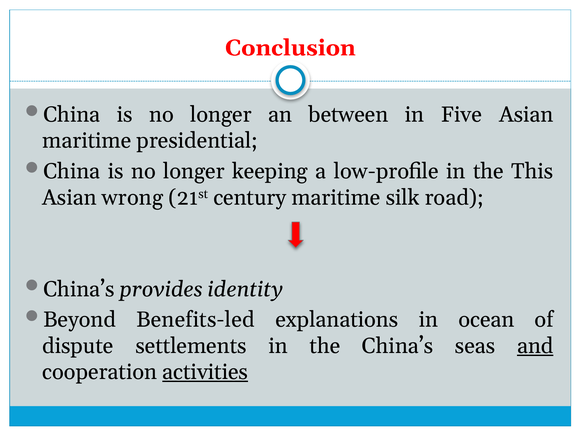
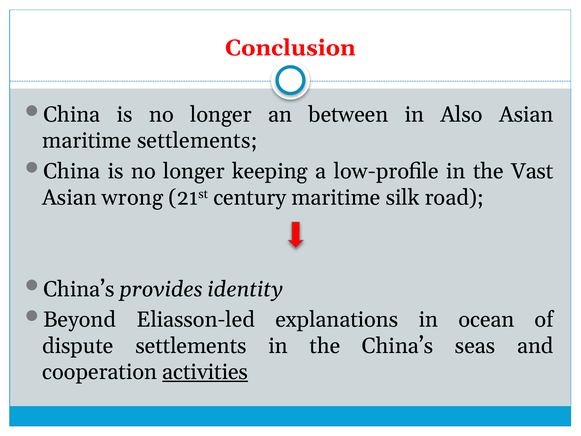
Five: Five -> Also
maritime presidential: presidential -> settlements
This: This -> Vast
Benefits-led: Benefits-led -> Eliasson-led
and underline: present -> none
